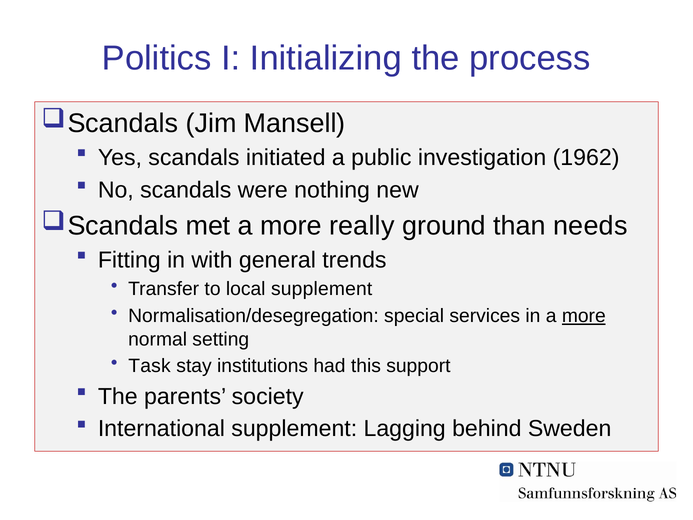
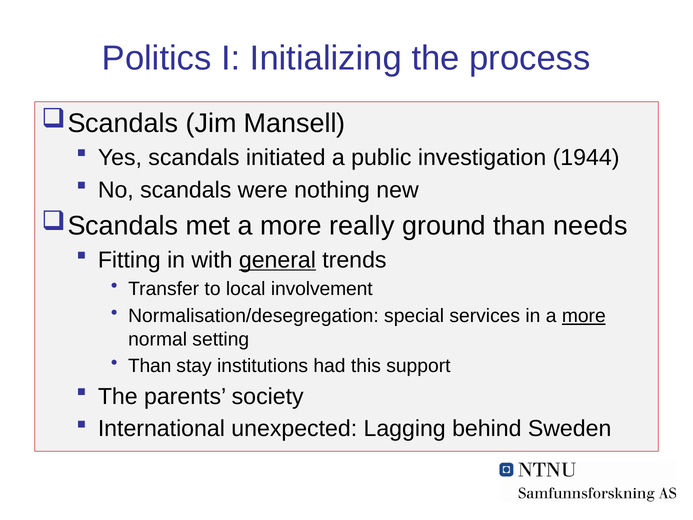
1962: 1962 -> 1944
general underline: none -> present
local supplement: supplement -> involvement
Task at (149, 366): Task -> Than
International supplement: supplement -> unexpected
